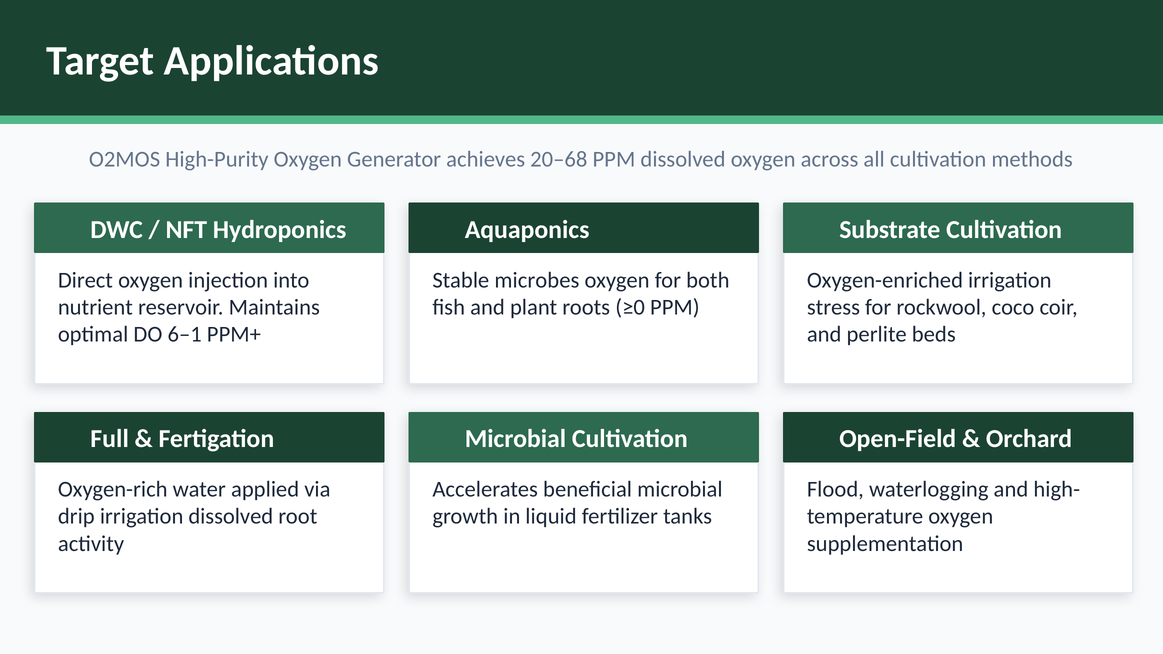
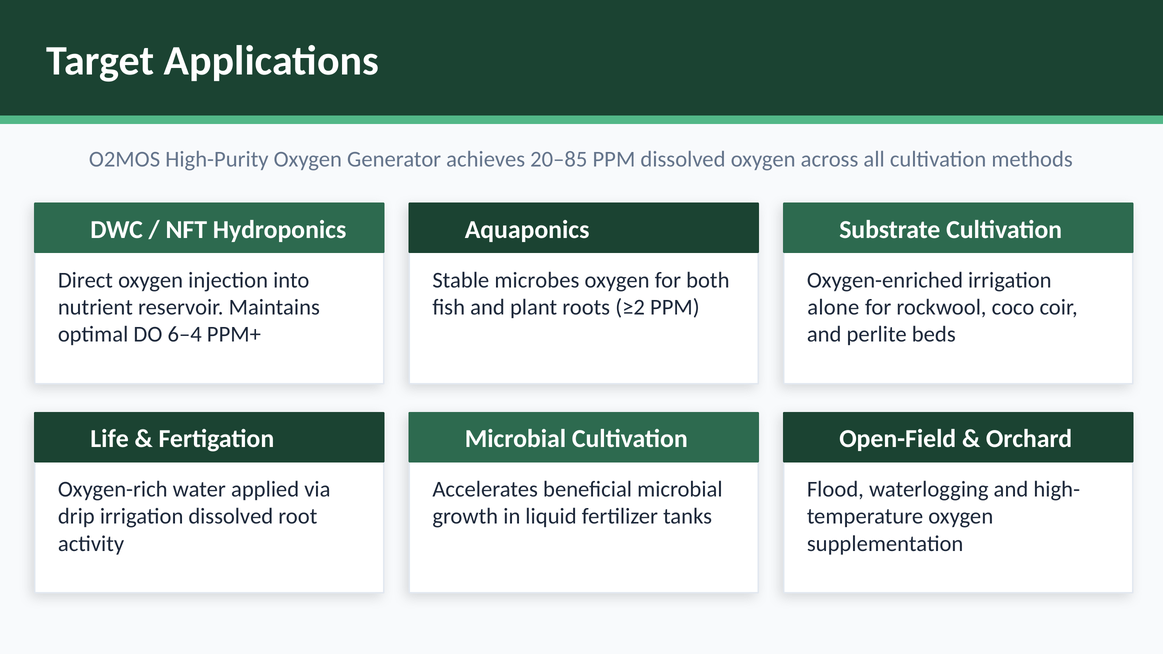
20–68: 20–68 -> 20–85
≥0: ≥0 -> ≥2
stress: stress -> alone
6–1: 6–1 -> 6–4
Full: Full -> Life
